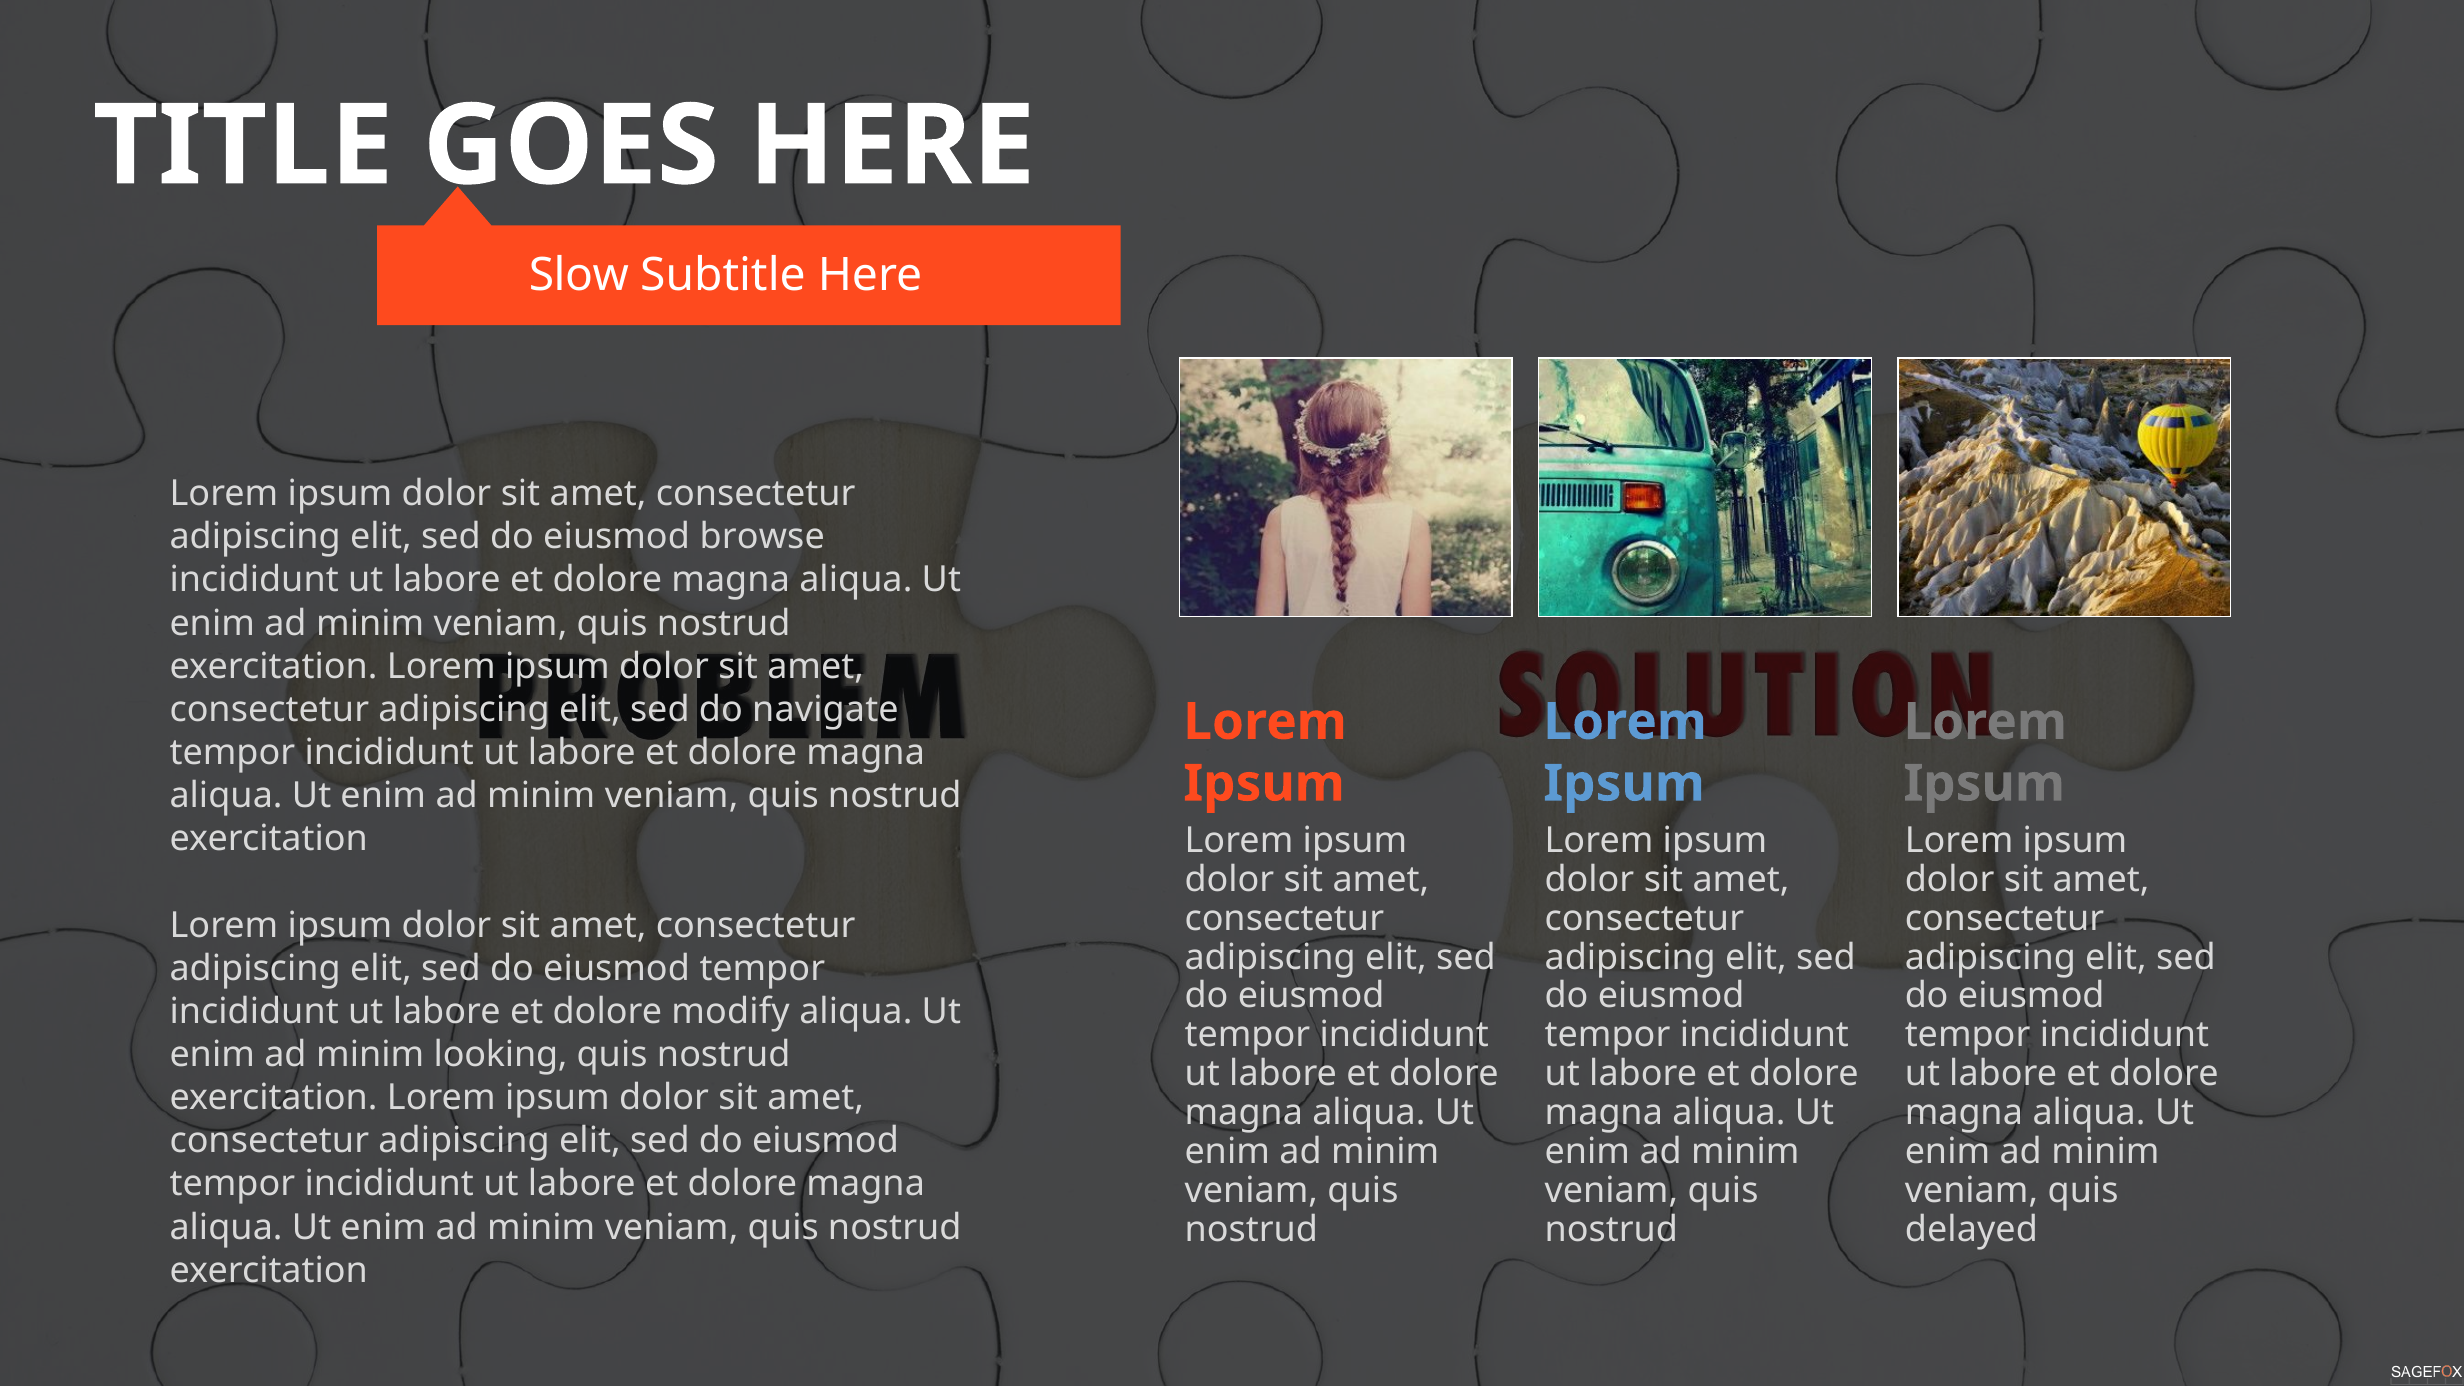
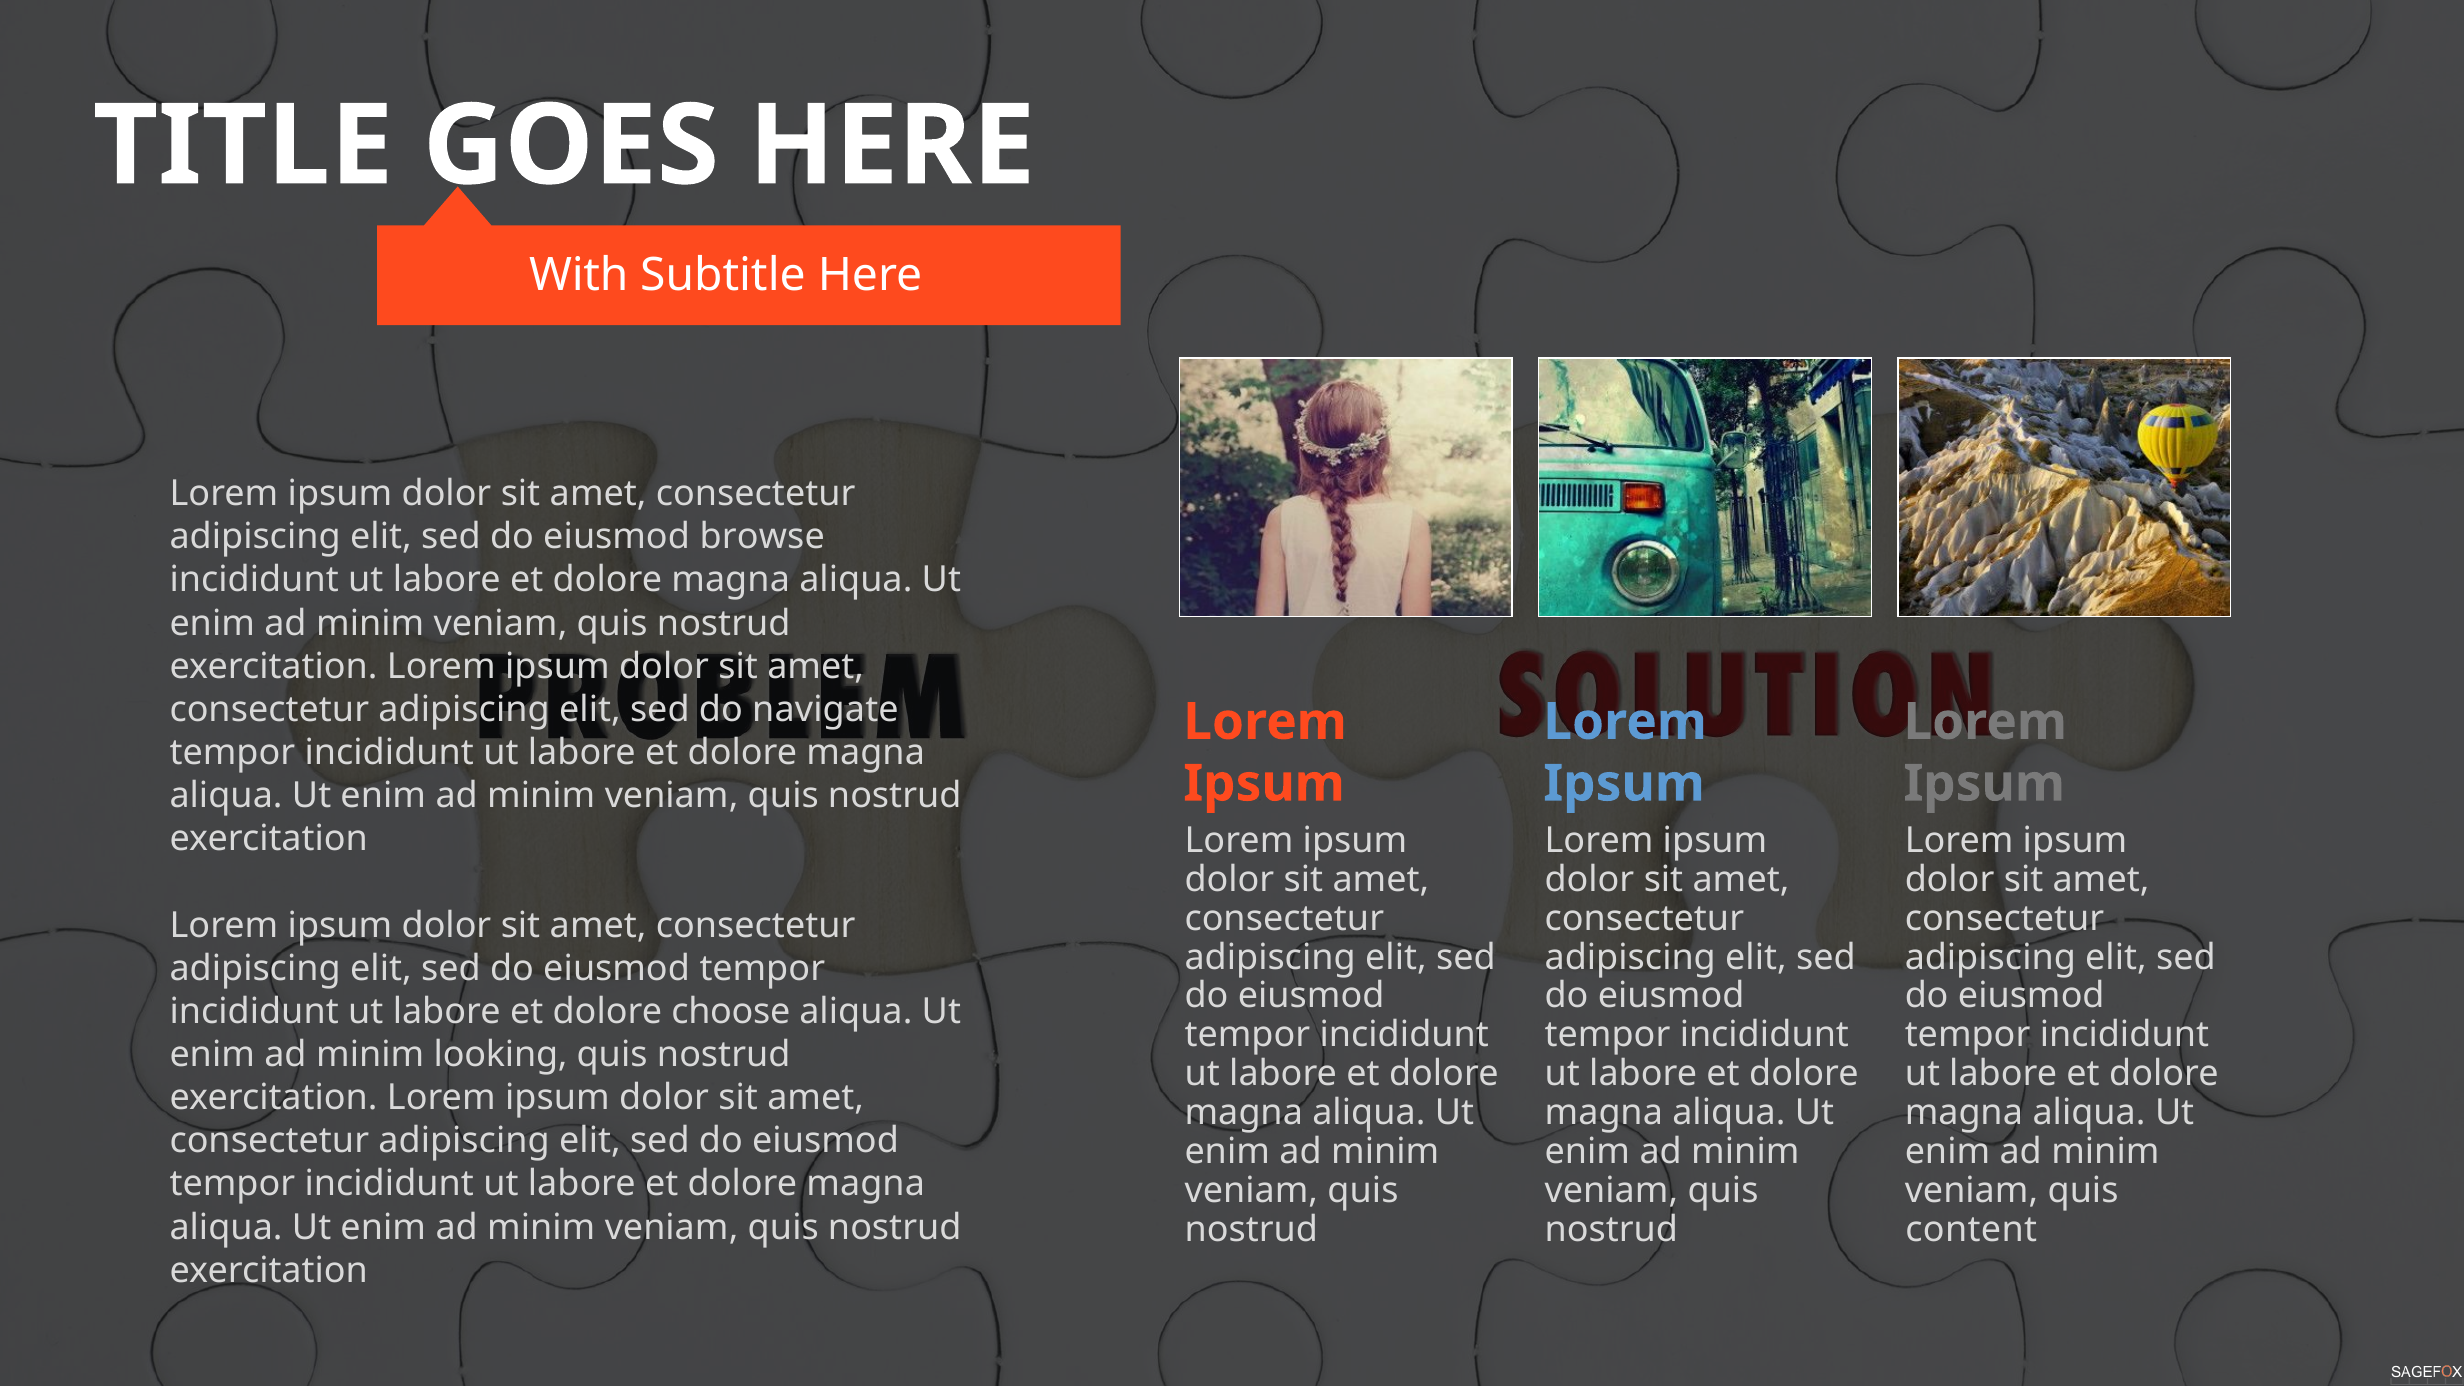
Slow: Slow -> With
modify: modify -> choose
delayed: delayed -> content
